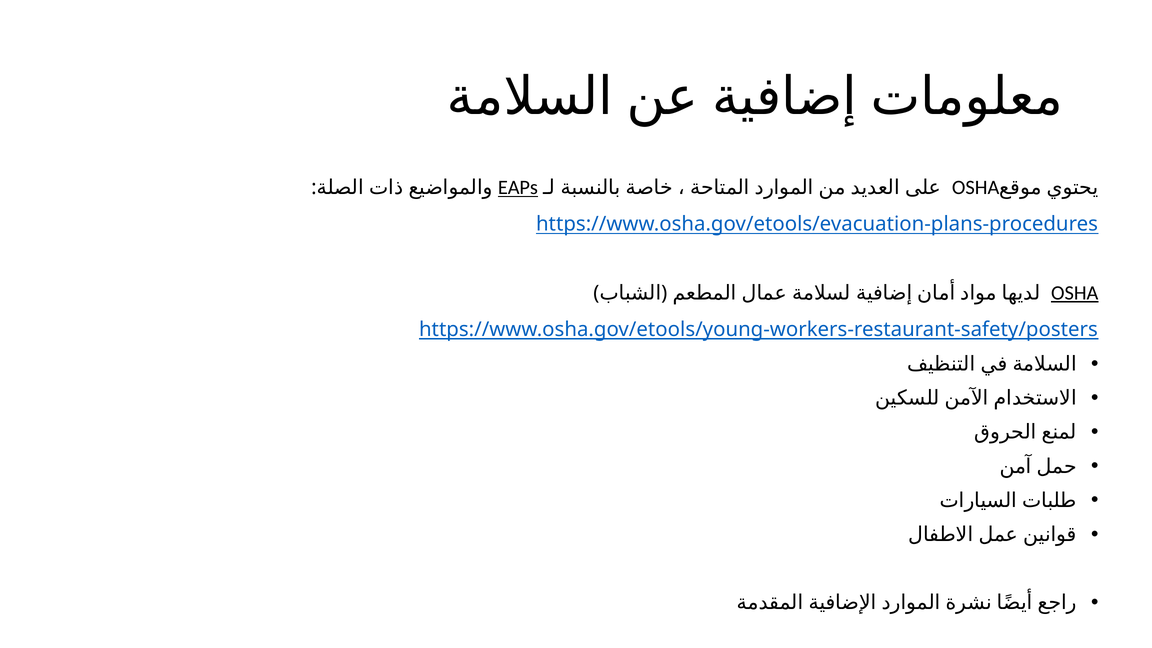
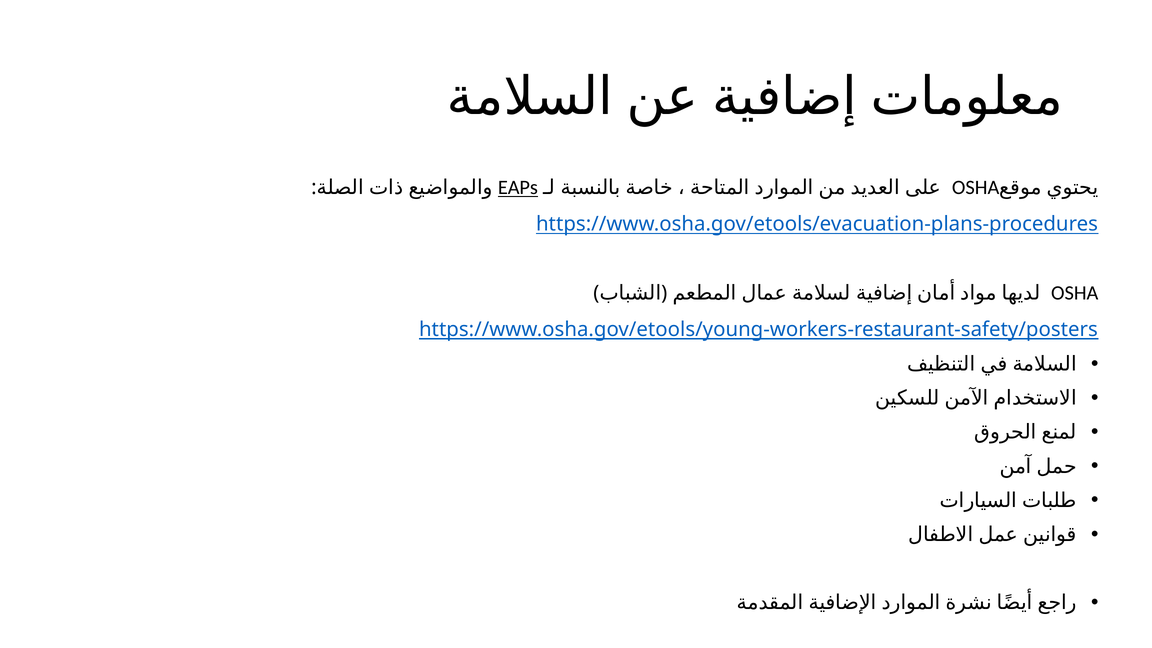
OSHA at (1075, 293) underline: present -> none
